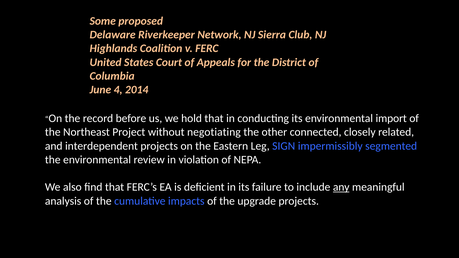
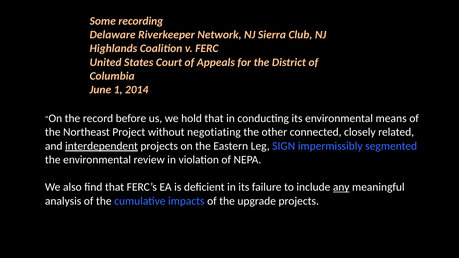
proposed: proposed -> recording
4: 4 -> 1
import: import -> means
interdependent underline: none -> present
